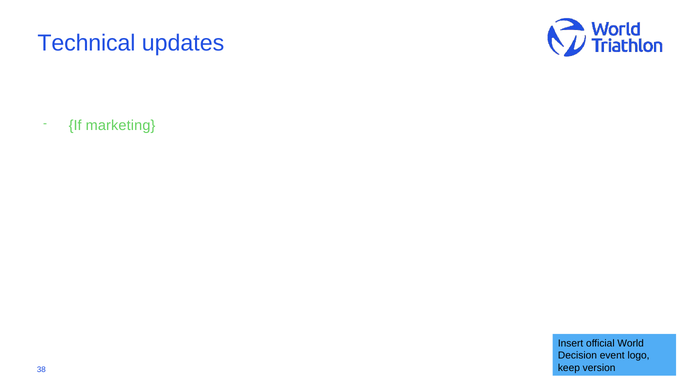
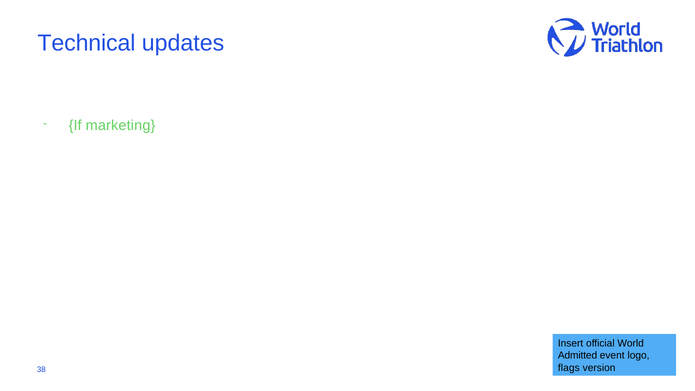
Decision: Decision -> Admitted
keep: keep -> flags
